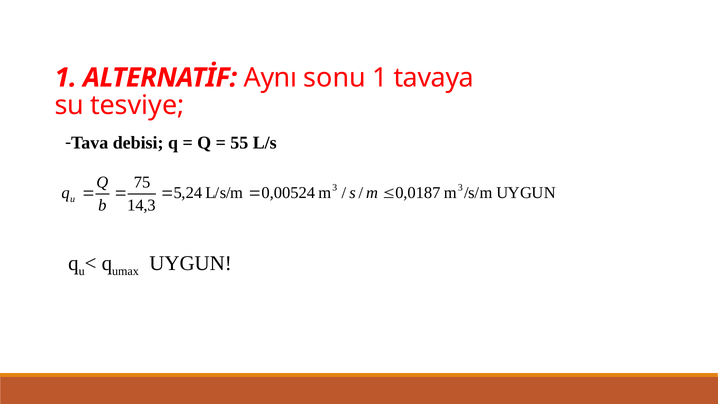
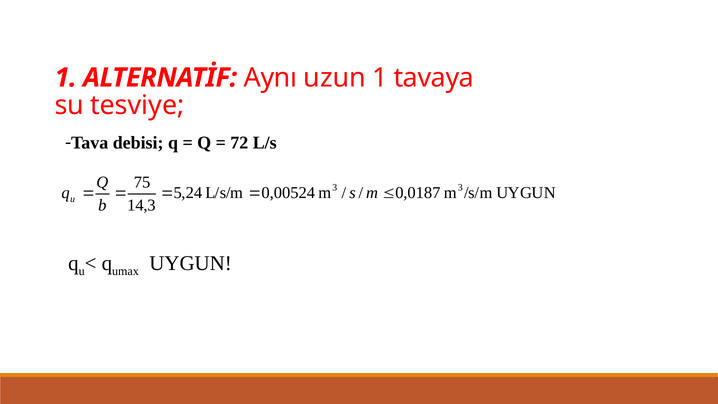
sonu: sonu -> uzun
55: 55 -> 72
